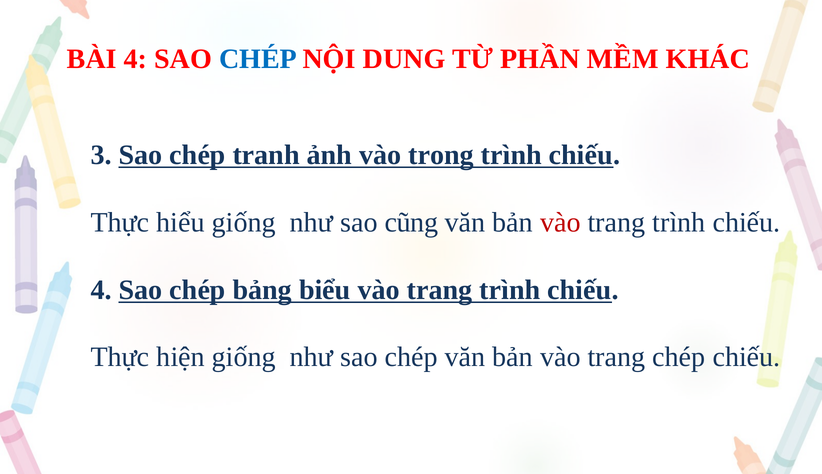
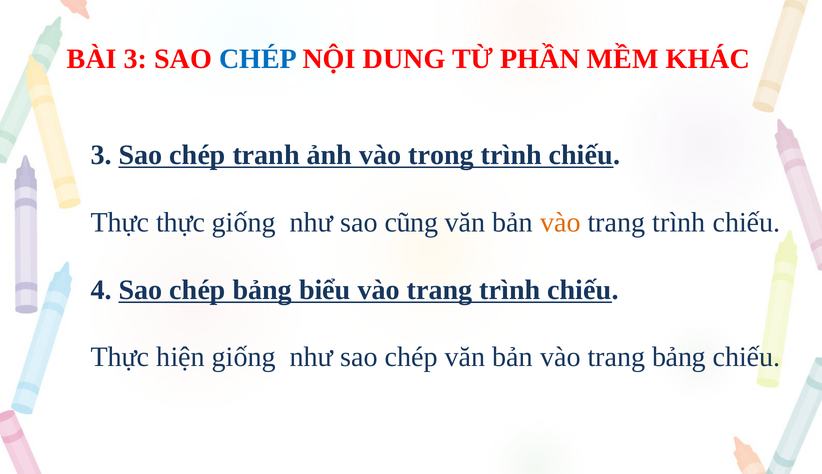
BÀI 4: 4 -> 3
Thực hiểu: hiểu -> thực
vào at (560, 222) colour: red -> orange
trang chép: chép -> bảng
